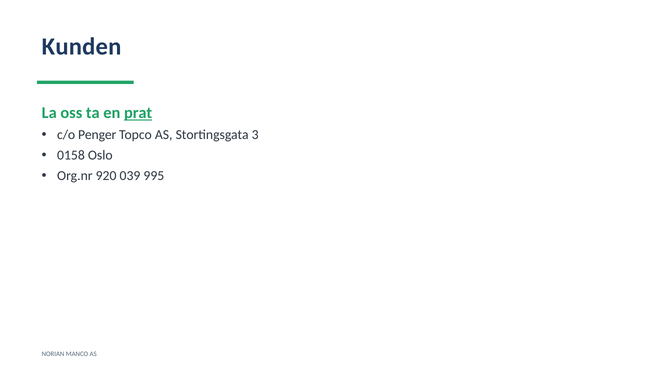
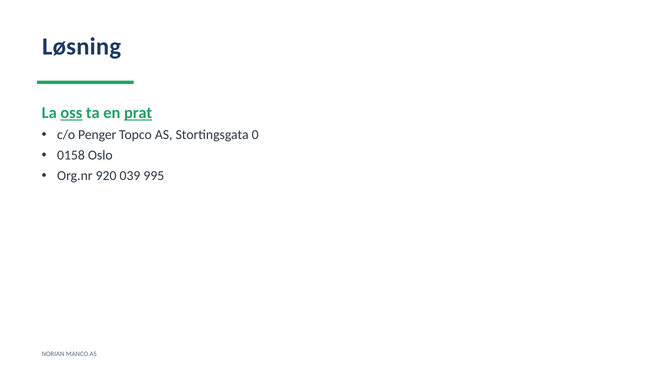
Kunden: Kunden -> Løsning
oss underline: none -> present
3: 3 -> 0
